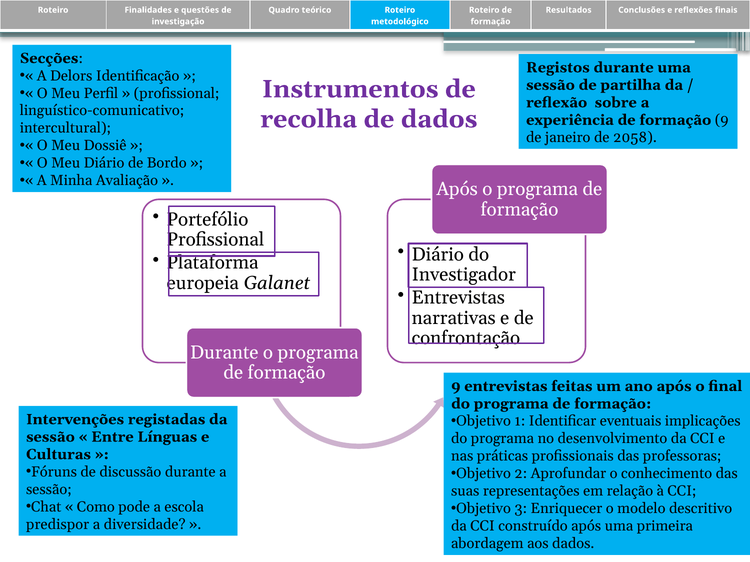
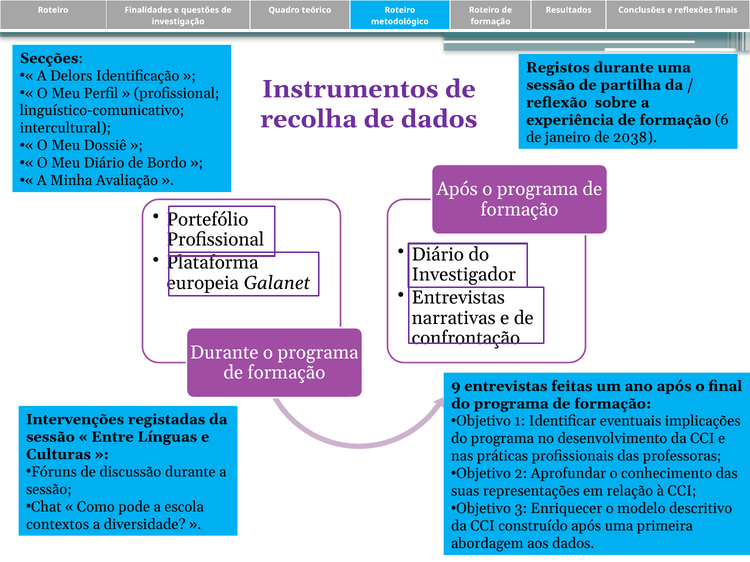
formação 9: 9 -> 6
2058: 2058 -> 2038
predispor: predispor -> contextos
